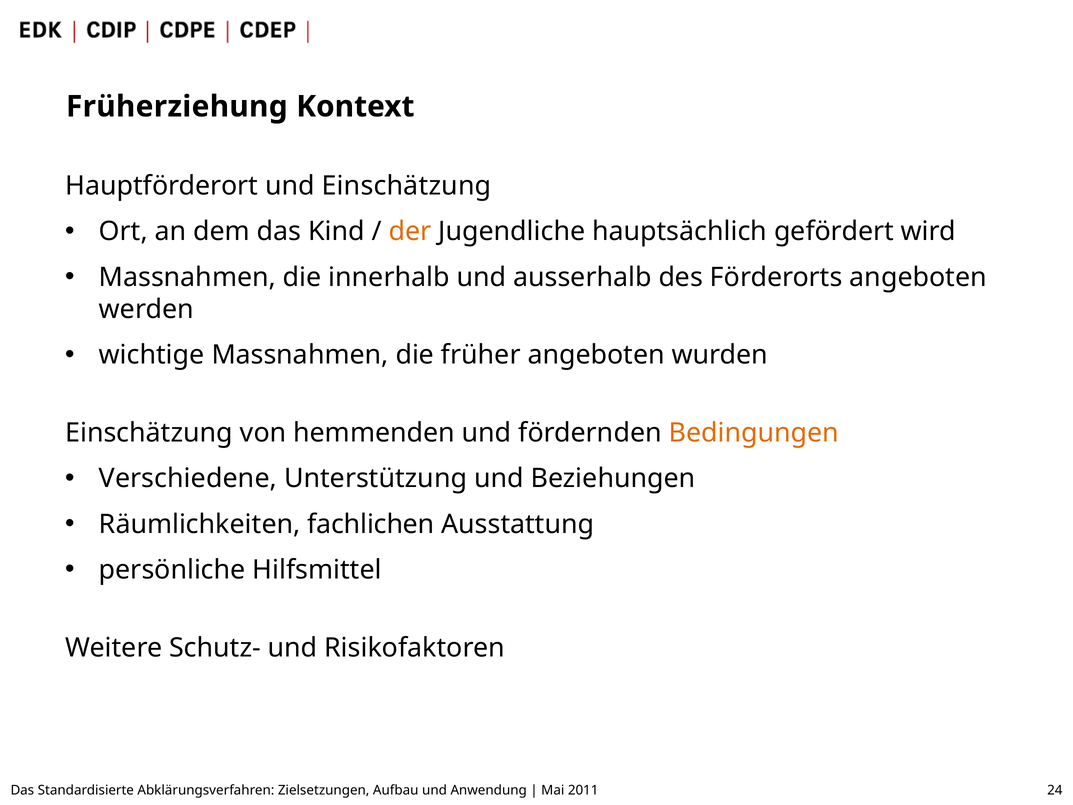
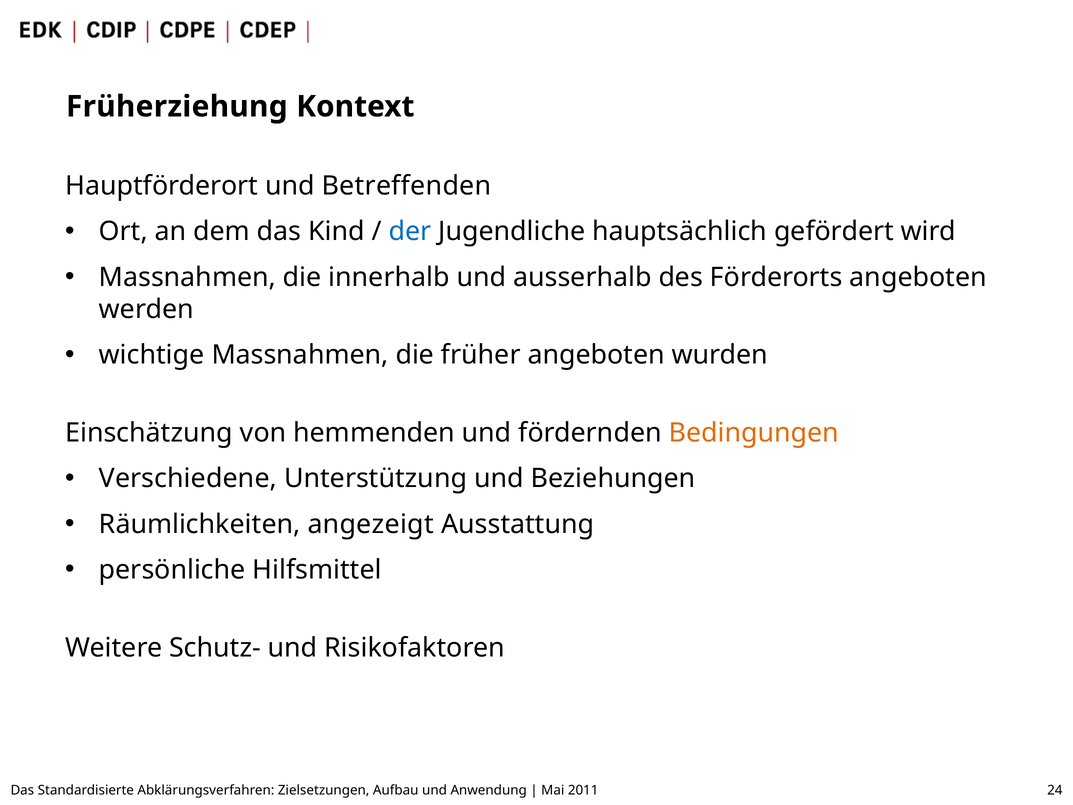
und Einschätzung: Einschätzung -> Betreffenden
der colour: orange -> blue
fachlichen: fachlichen -> angezeigt
